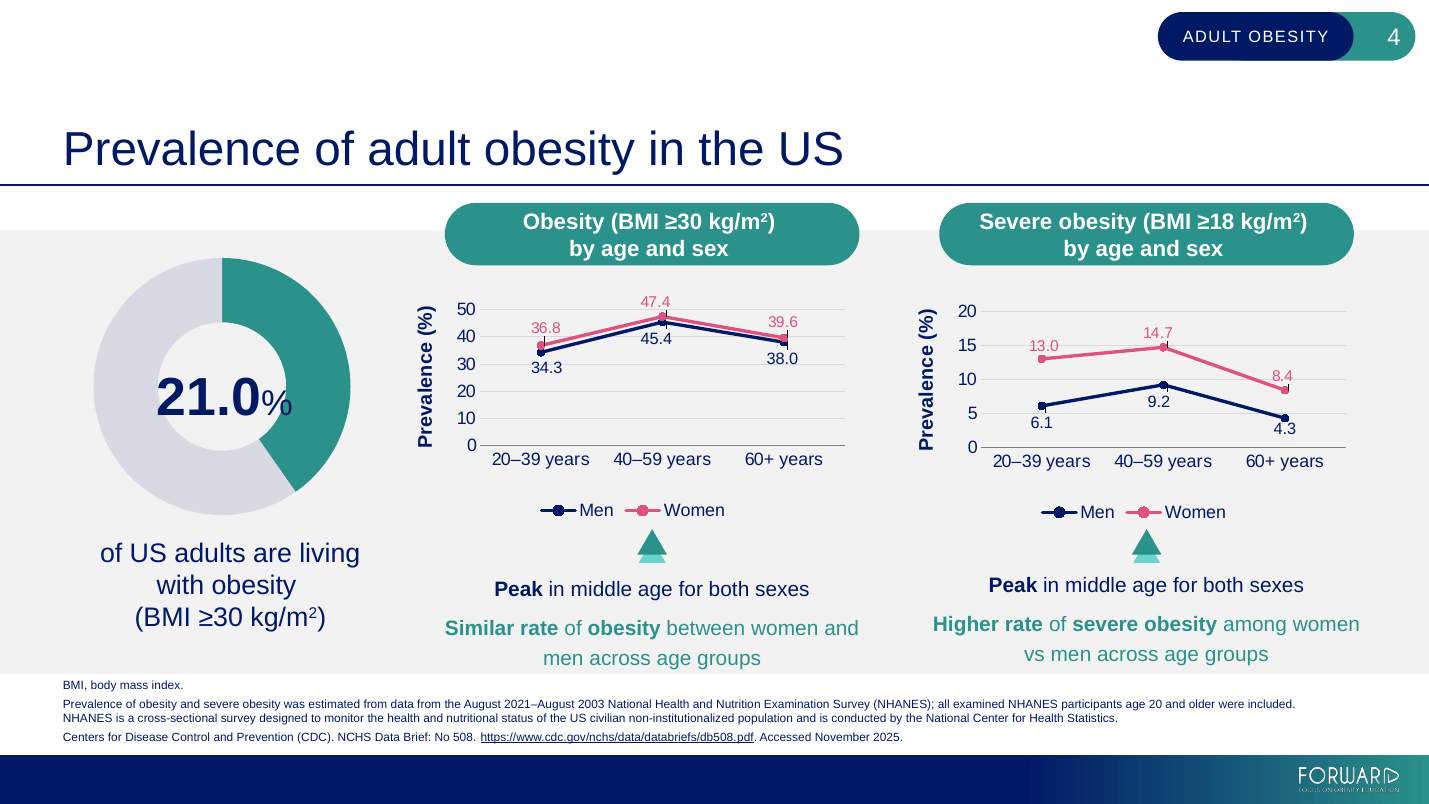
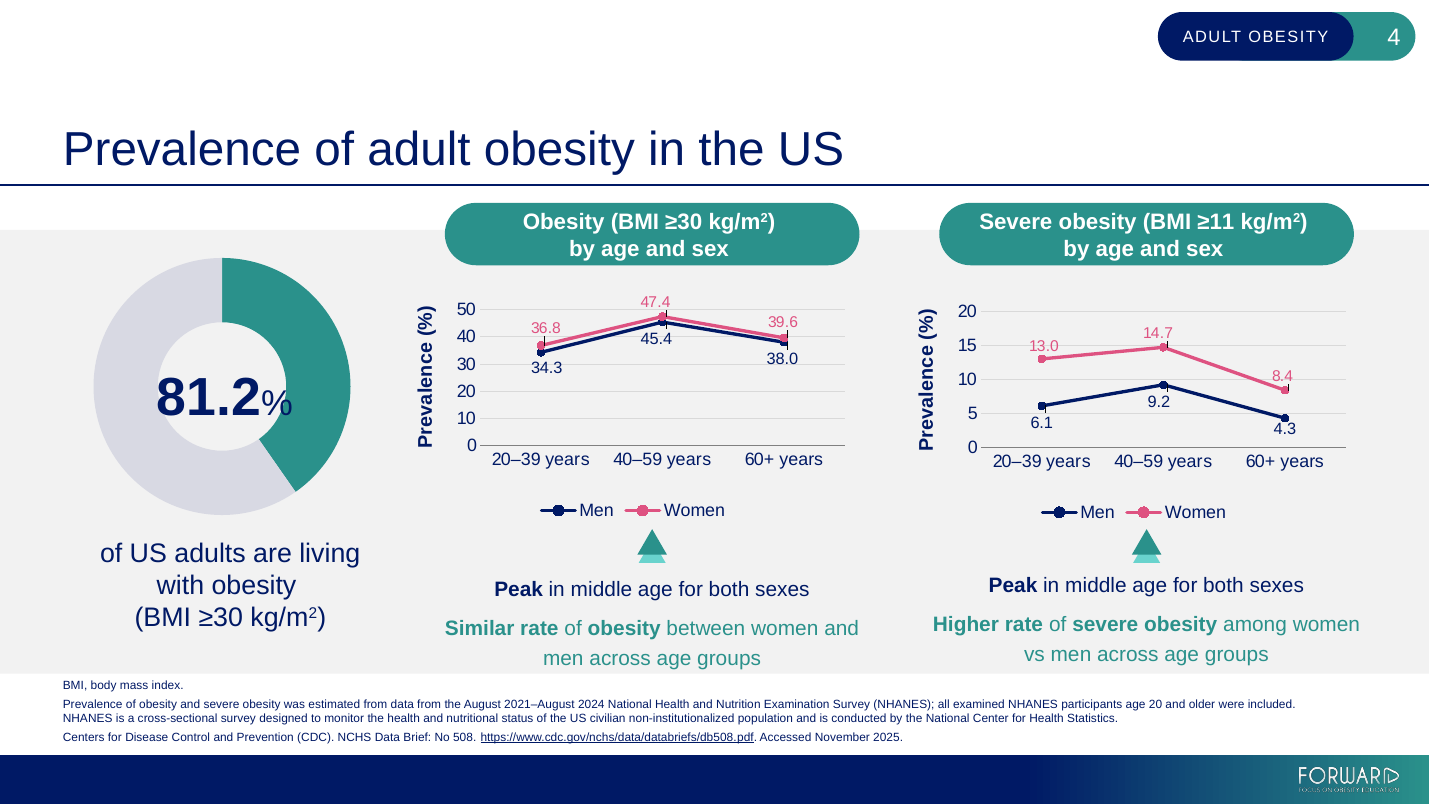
≥18: ≥18 -> ≥11
21.0: 21.0 -> 81.2
2003: 2003 -> 2024
